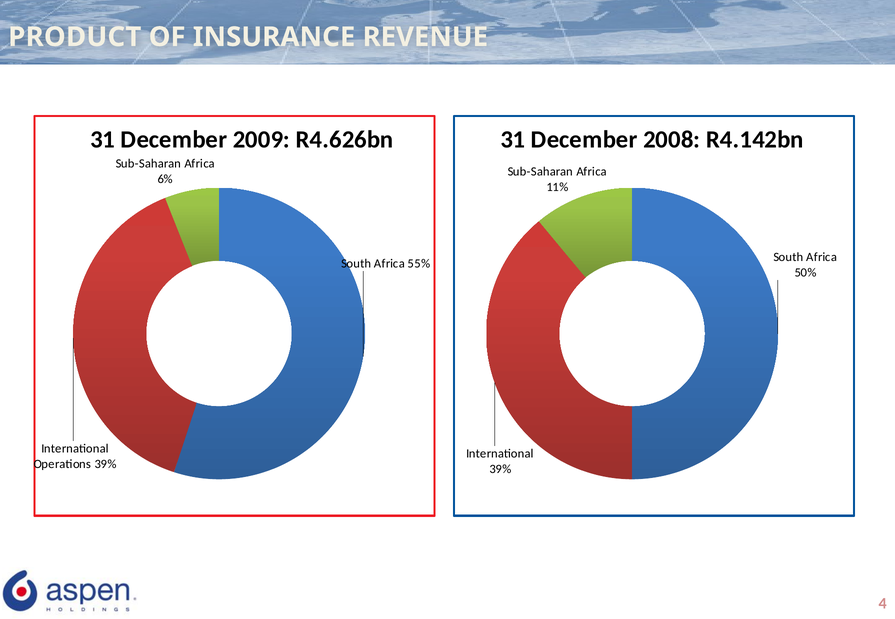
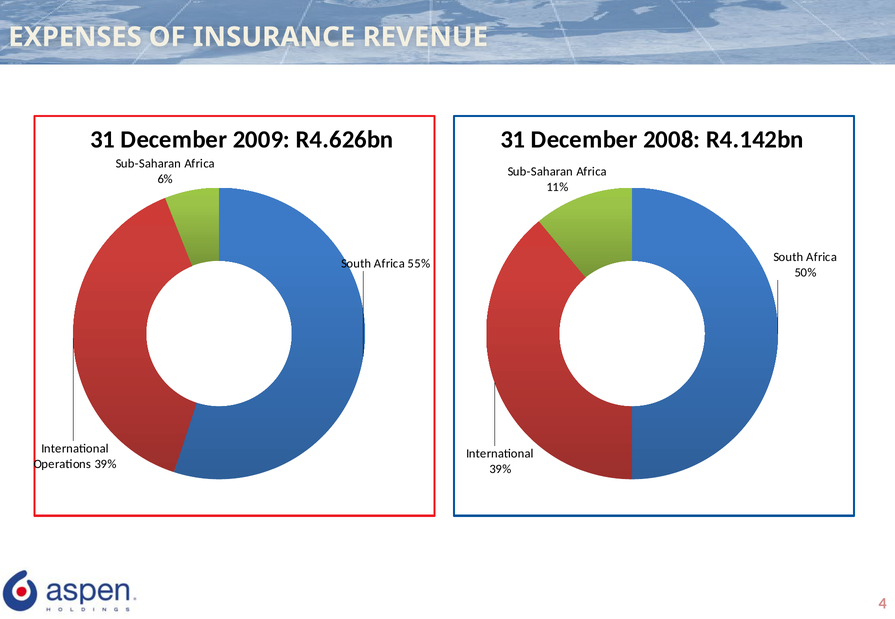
PRODUCT: PRODUCT -> EXPENSES
